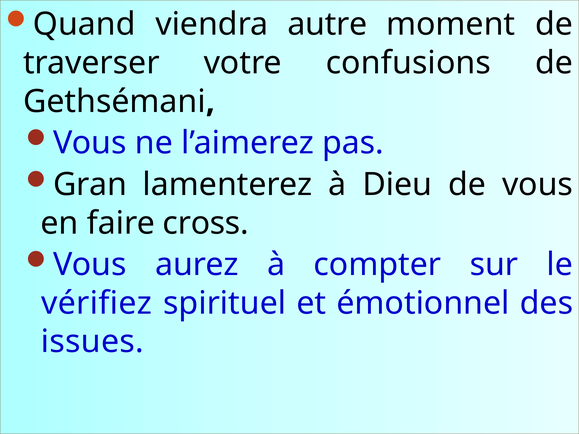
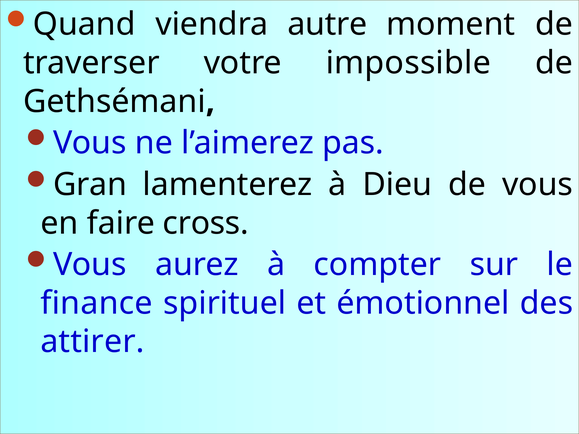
confusions: confusions -> impossible
vérifiez: vérifiez -> finance
issues: issues -> attirer
